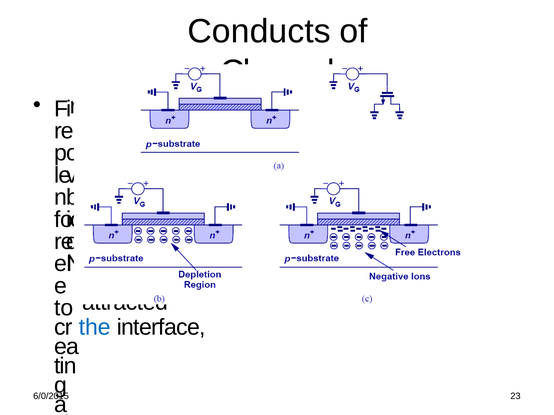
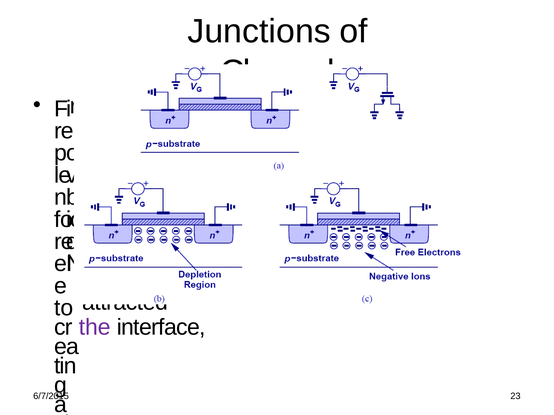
Conducts: Conducts -> Junctions
the at (95, 328) colour: blue -> purple
6/0/2015: 6/0/2015 -> 6/7/2015
